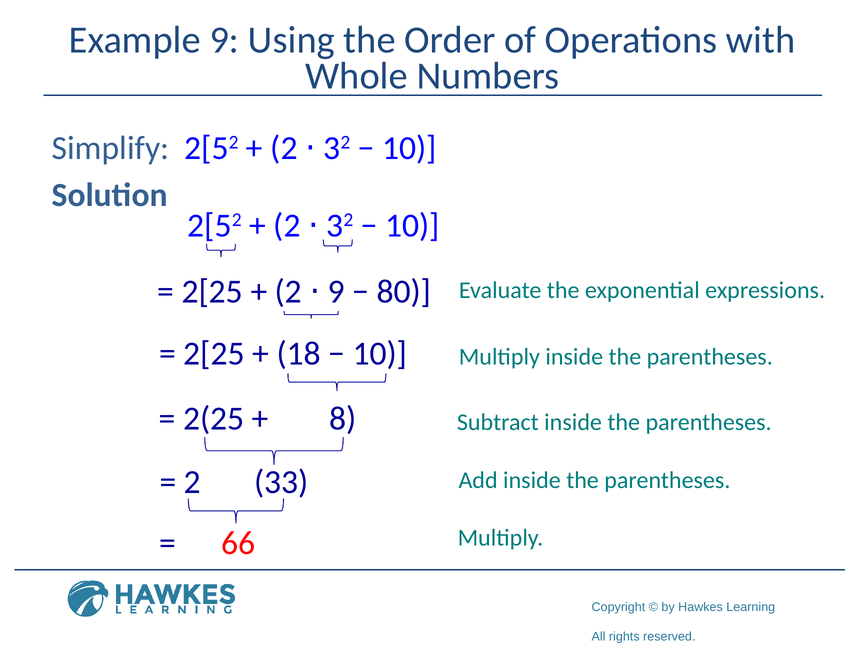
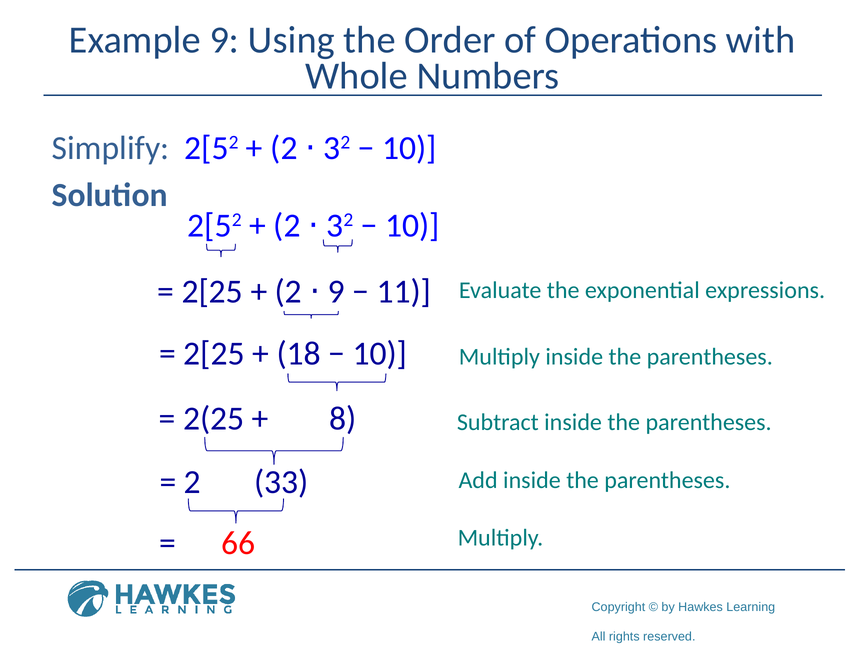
80: 80 -> 11
